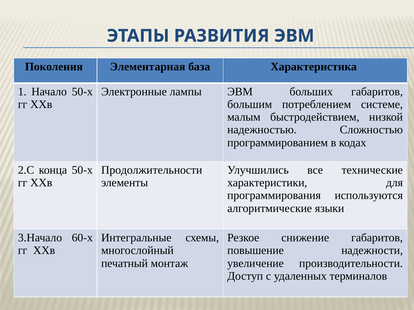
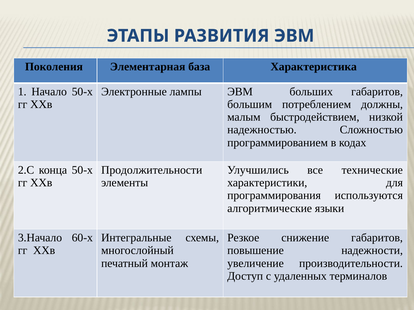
системе: системе -> должны
